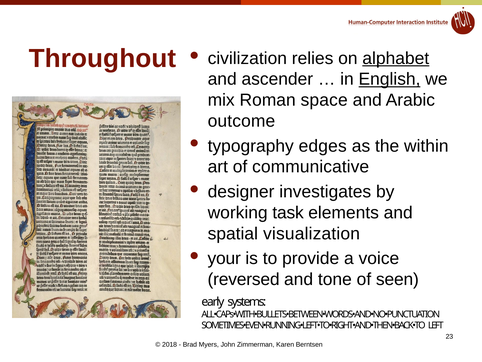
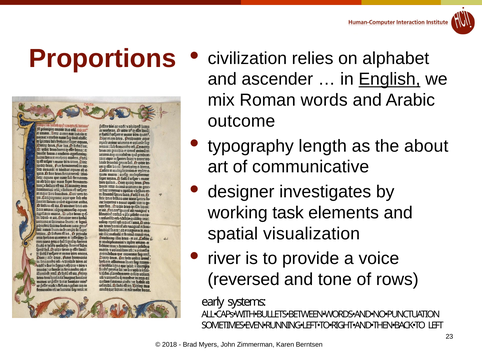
Throughout: Throughout -> Proportions
alphabet underline: present -> none
space: space -> words
edges: edges -> length
within: within -> about
your: your -> river
seen: seen -> rows
